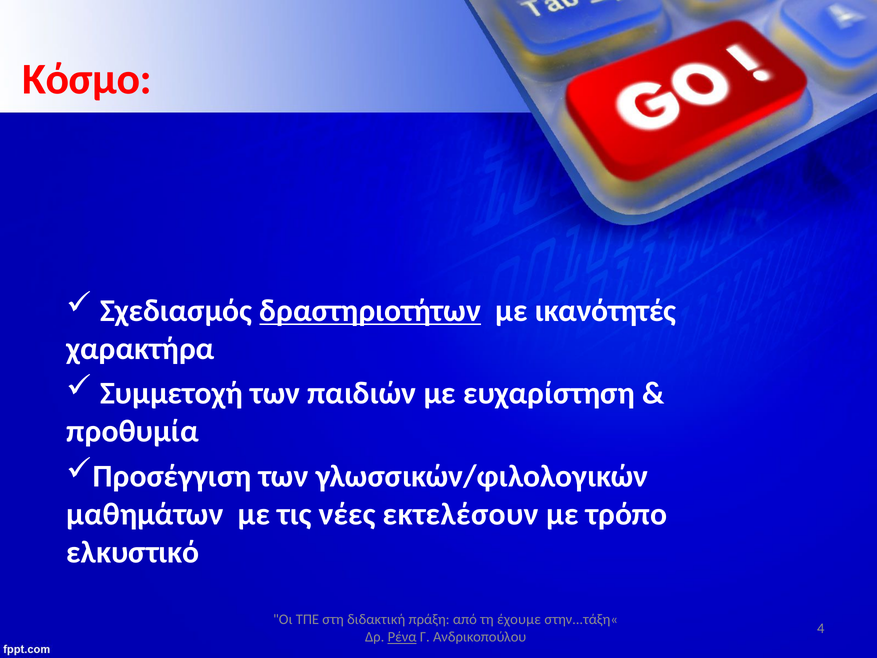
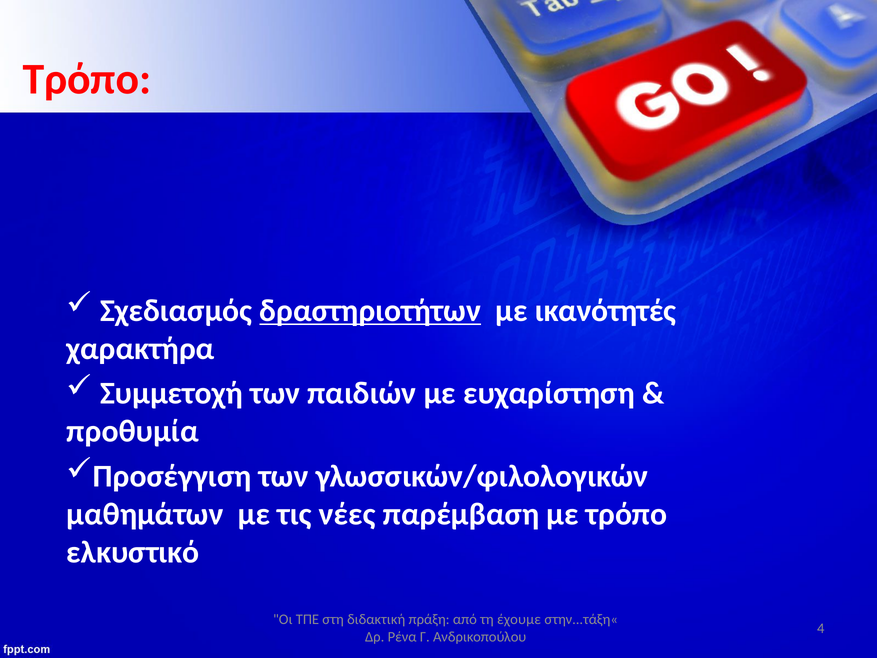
Κόσμο at (87, 79): Κόσμο -> Τρόπο
εκτελέσουν: εκτελέσουν -> παρέμβαση
Ρένα underline: present -> none
